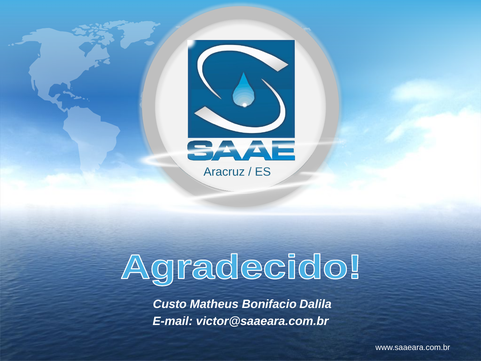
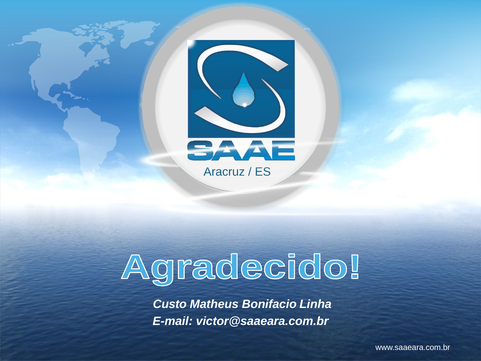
Dalila: Dalila -> Linha
